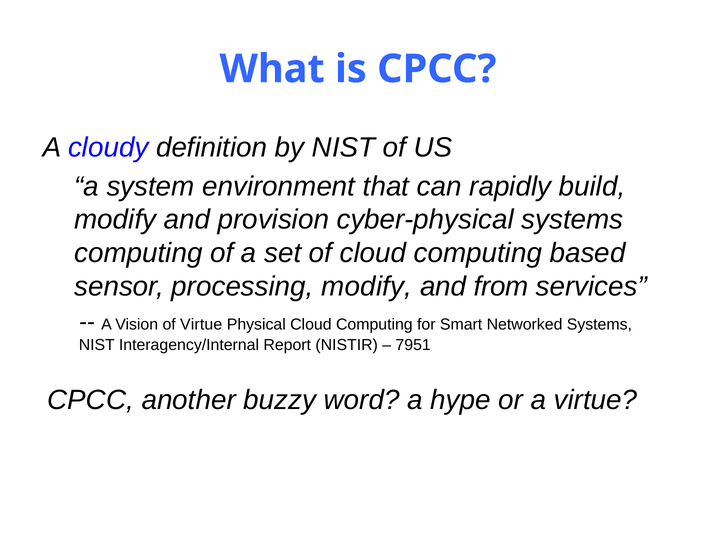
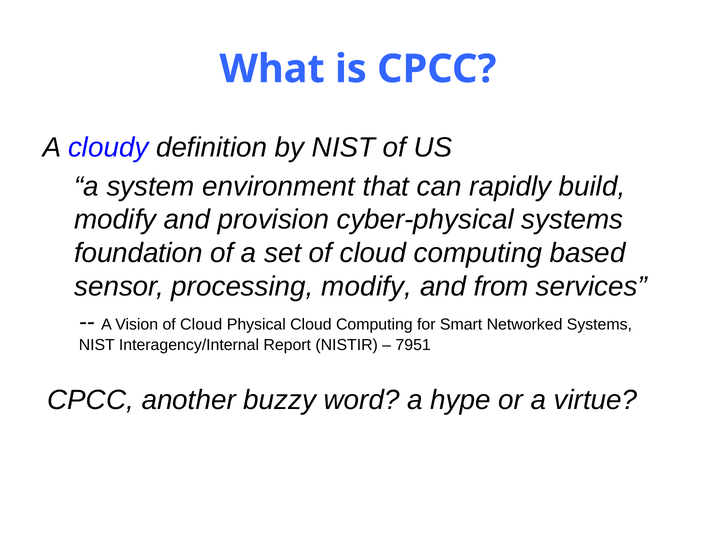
computing at (138, 253): computing -> foundation
Vision of Virtue: Virtue -> Cloud
